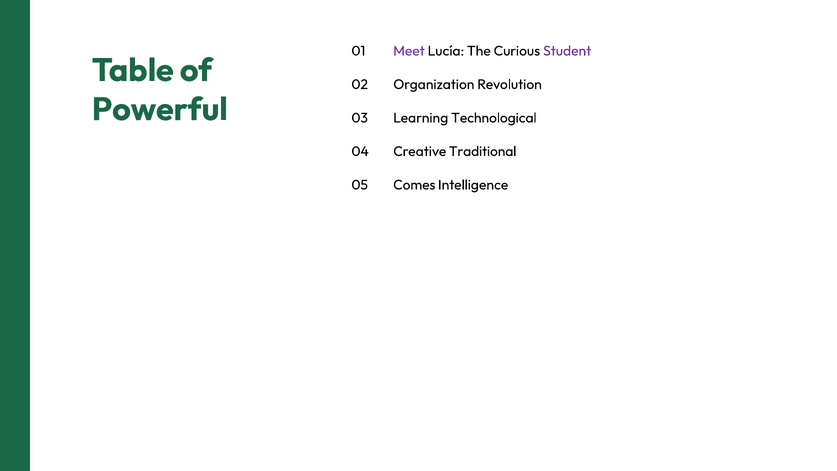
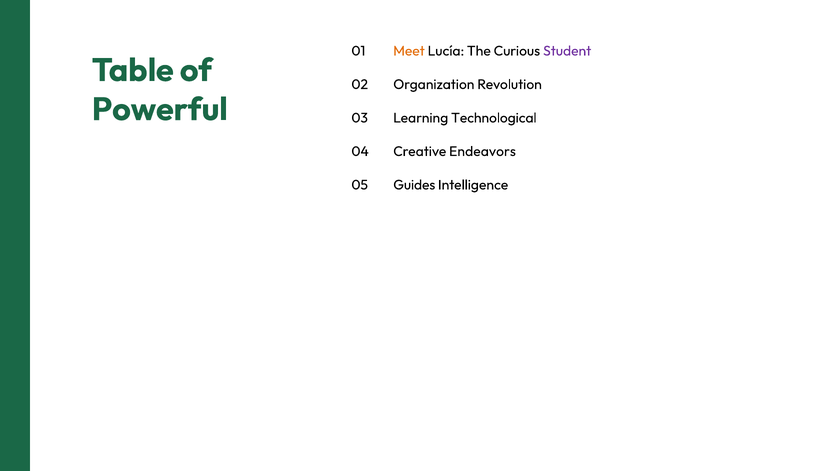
Meet colour: purple -> orange
Traditional: Traditional -> Endeavors
Comes: Comes -> Guides
